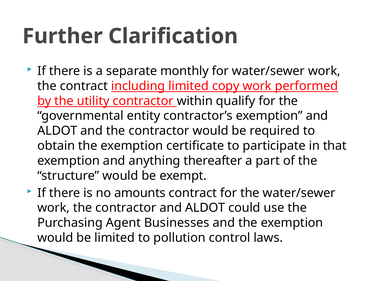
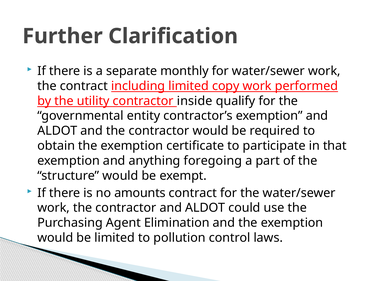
within: within -> inside
thereafter: thereafter -> foregoing
Businesses: Businesses -> Elimination
